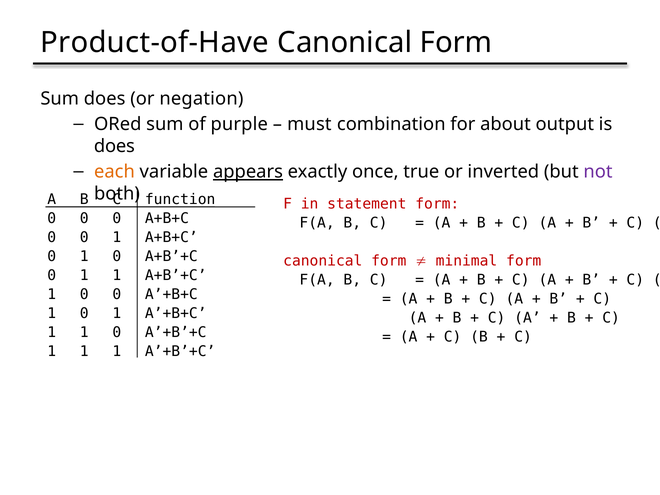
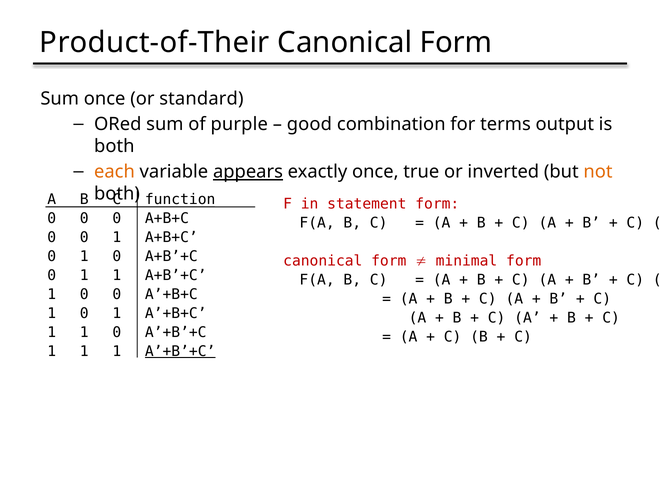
Product-of-Have: Product-of-Have -> Product-of-Their
Sum does: does -> once
negation: negation -> standard
must: must -> good
about: about -> terms
does at (114, 146): does -> both
not colour: purple -> orange
A’+B’+C at (180, 351) underline: none -> present
